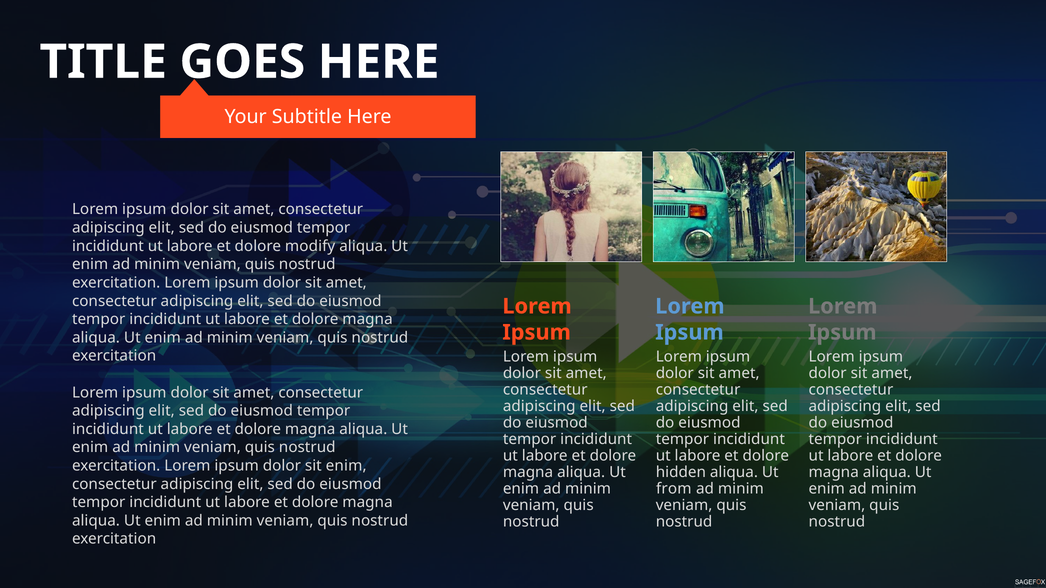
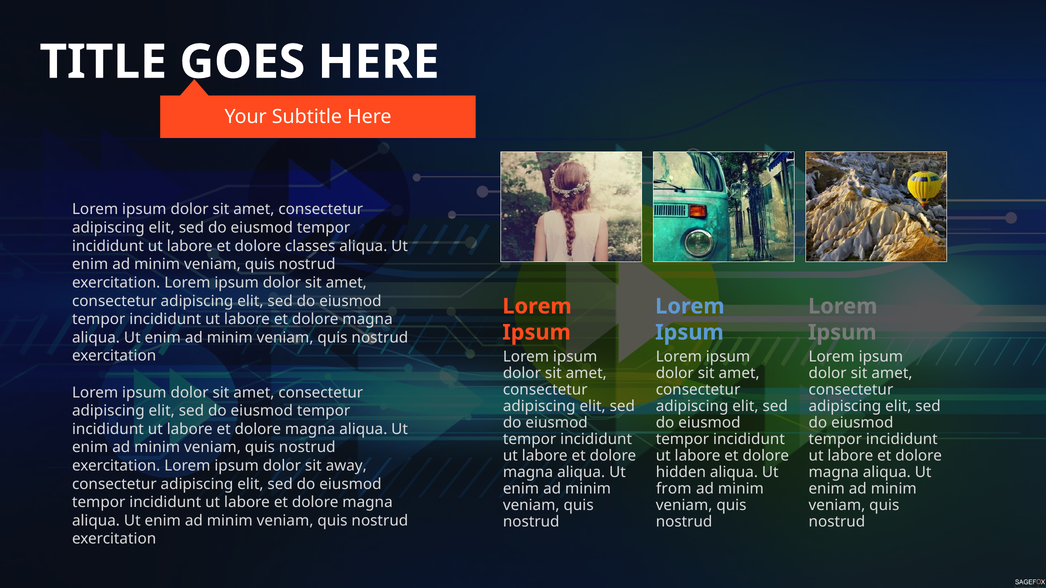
modify: modify -> classes
sit enim: enim -> away
